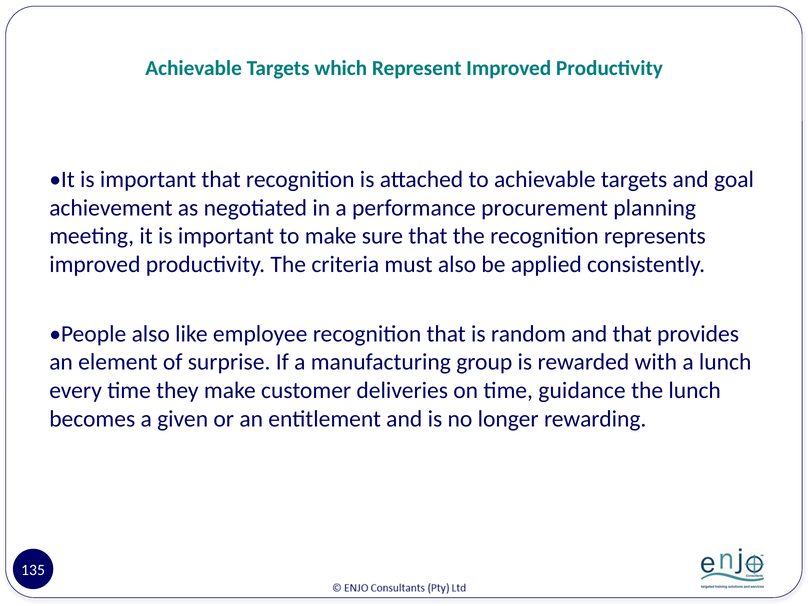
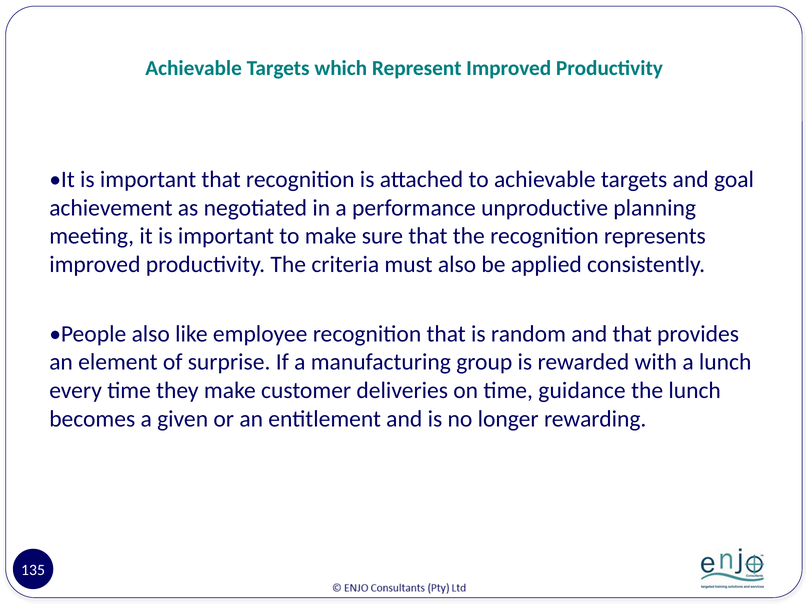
procurement: procurement -> unproductive
